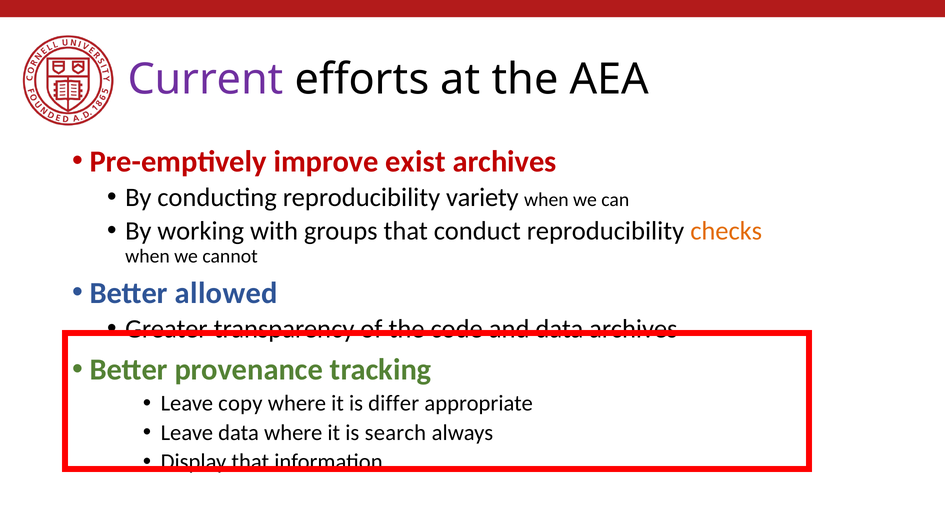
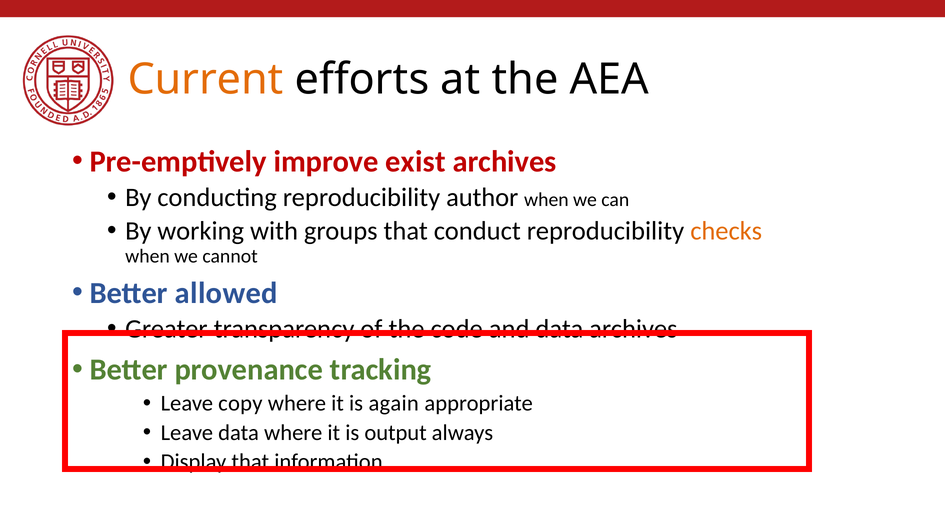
Current colour: purple -> orange
variety: variety -> author
differ: differ -> again
search: search -> output
